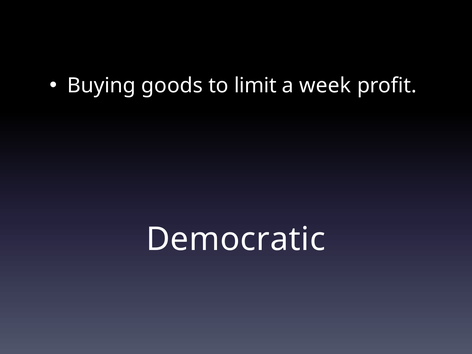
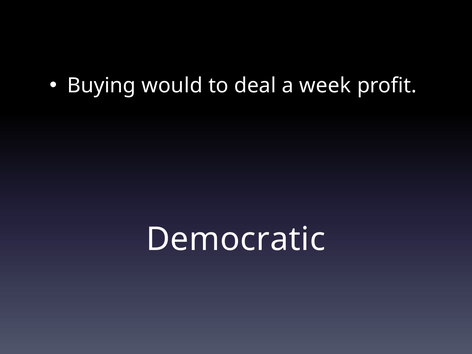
goods: goods -> would
limit: limit -> deal
